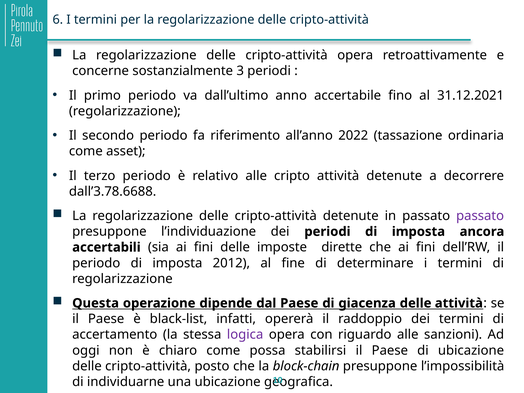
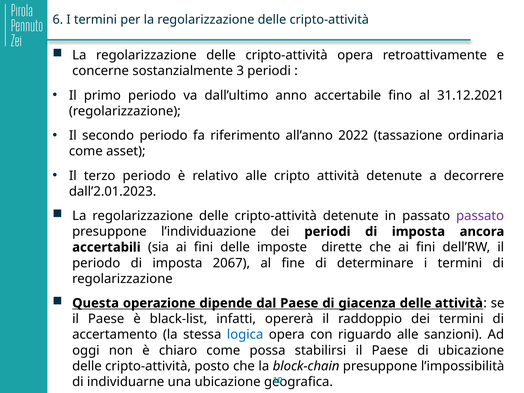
dall’3.78.6688: dall’3.78.6688 -> dall’2.01.2023
2012: 2012 -> 2067
logica colour: purple -> blue
